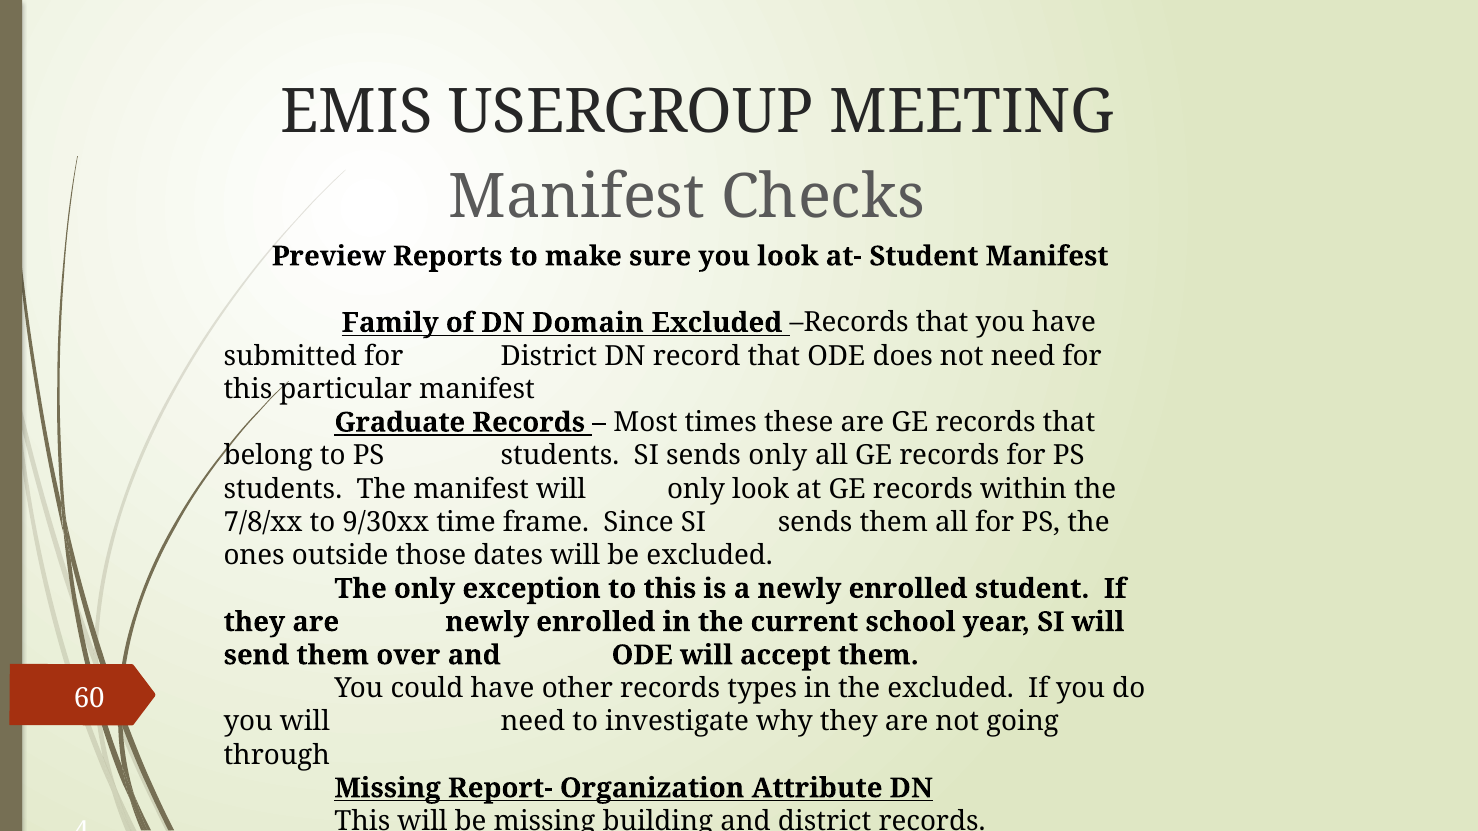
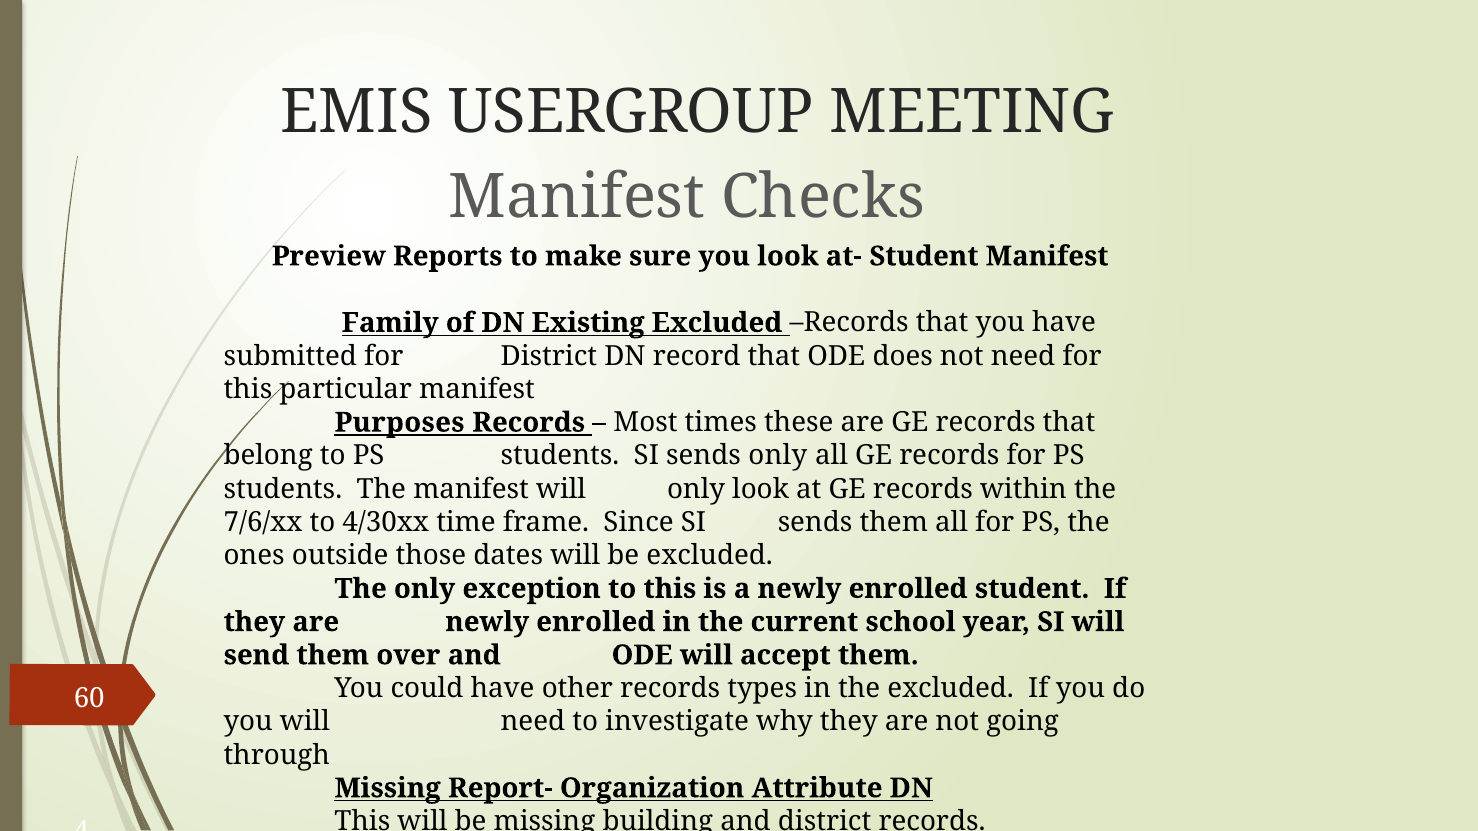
Domain: Domain -> Existing
Graduate: Graduate -> Purposes
7/8/xx: 7/8/xx -> 7/6/xx
9/30xx: 9/30xx -> 4/30xx
